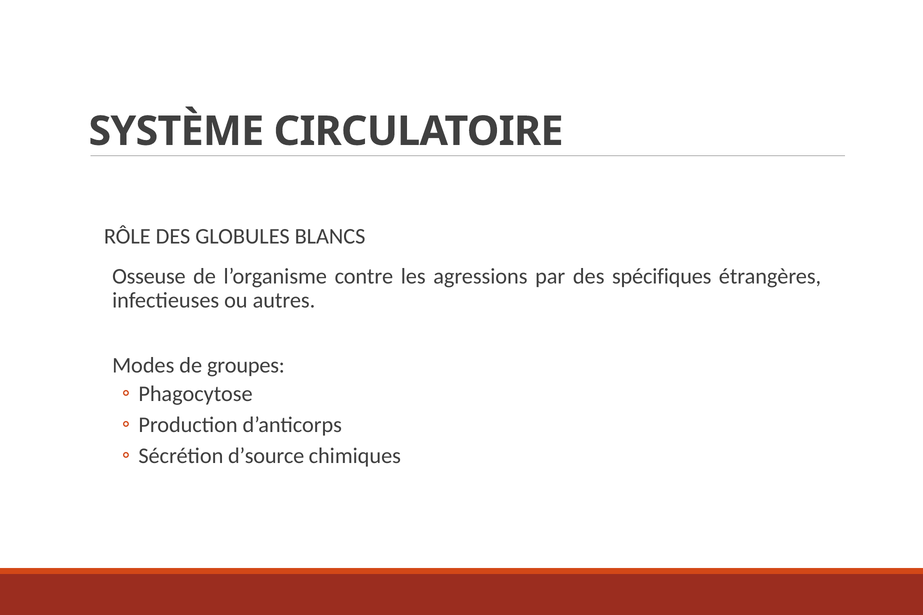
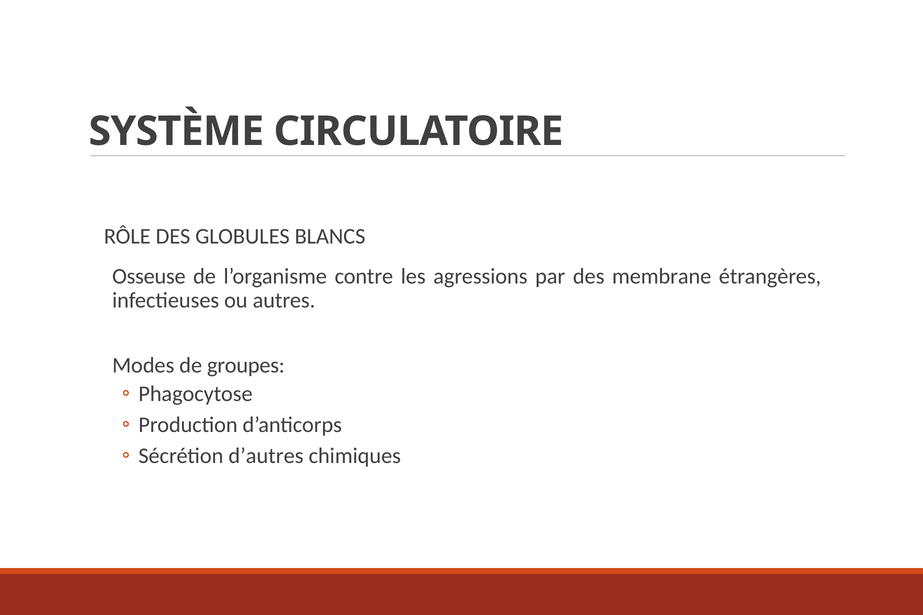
spécifiques: spécifiques -> membrane
d’source: d’source -> d’autres
